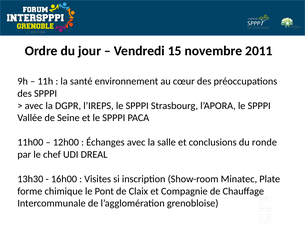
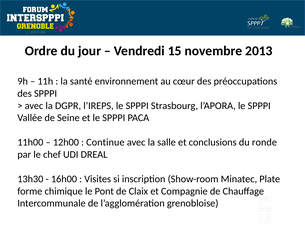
2011: 2011 -> 2013
Échanges: Échanges -> Continue
